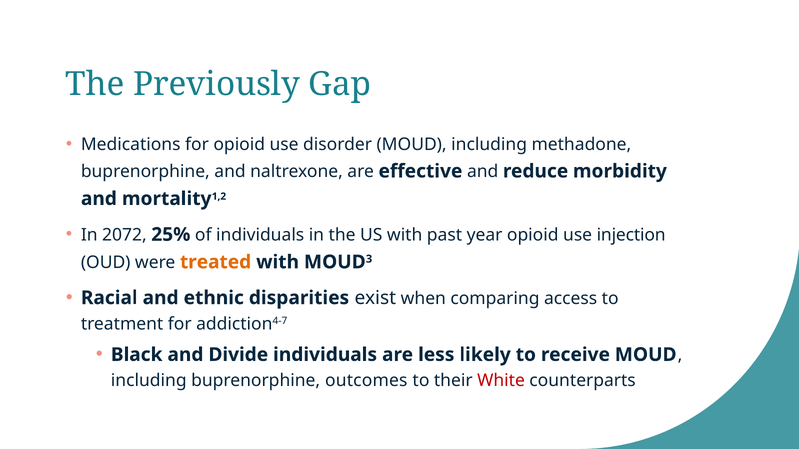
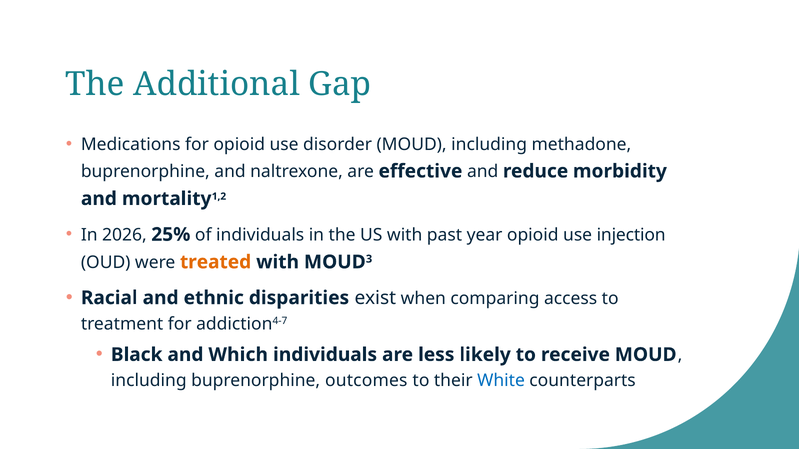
Previously: Previously -> Additional
2072: 2072 -> 2026
Divide: Divide -> Which
White colour: red -> blue
